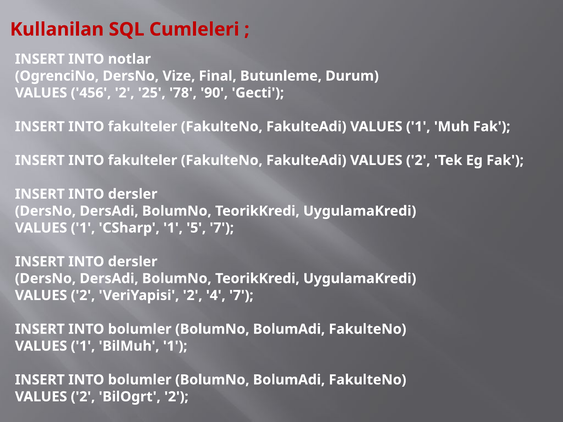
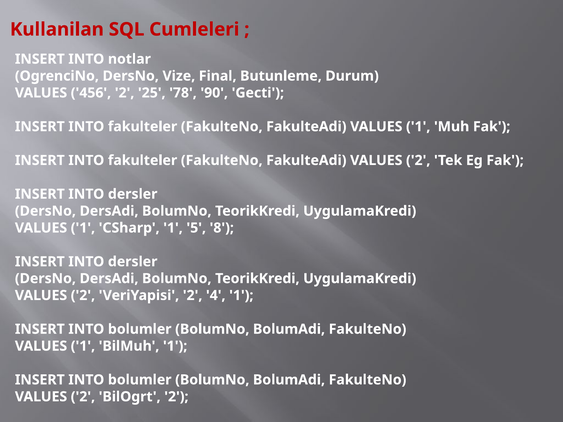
5 7: 7 -> 8
4 7: 7 -> 1
